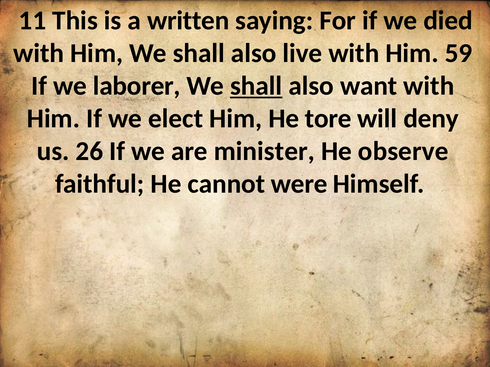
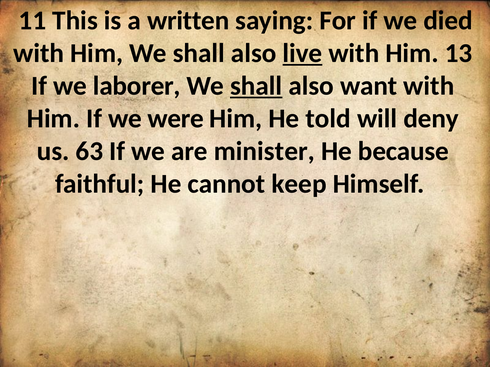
live underline: none -> present
59: 59 -> 13
elect: elect -> were
tore: tore -> told
26: 26 -> 63
observe: observe -> because
were: were -> keep
